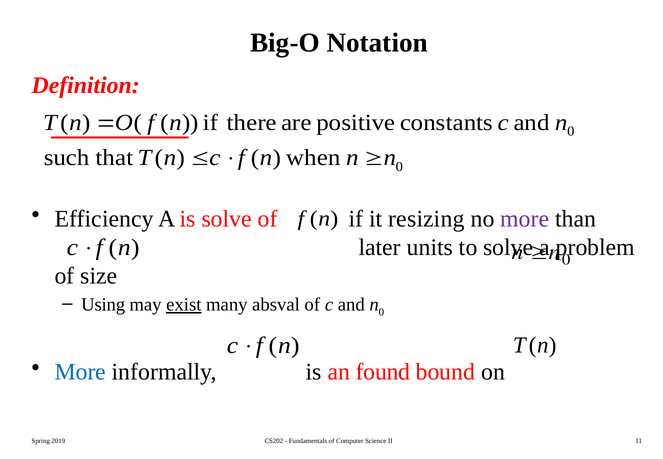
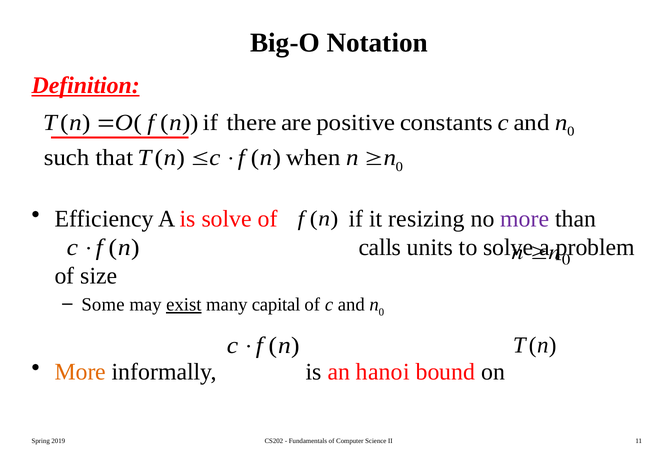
Definition underline: none -> present
later: later -> calls
Using: Using -> Some
absval: absval -> capital
More at (80, 372) colour: blue -> orange
found: found -> hanoi
